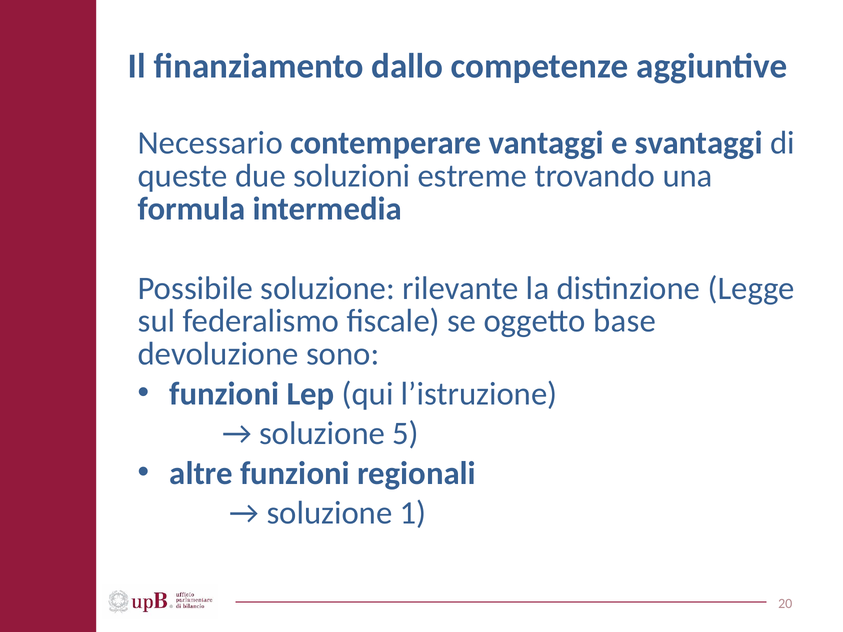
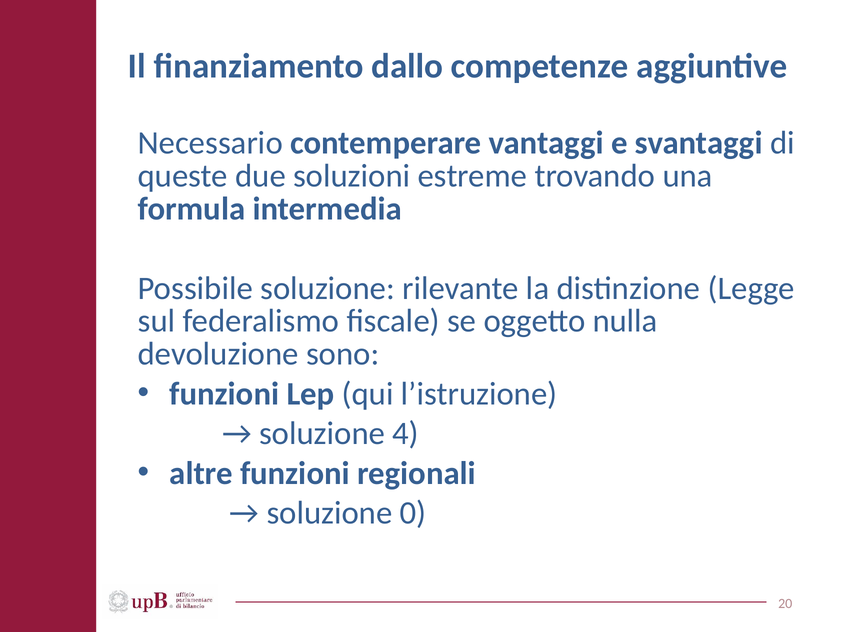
base: base -> nulla
5: 5 -> 4
1: 1 -> 0
